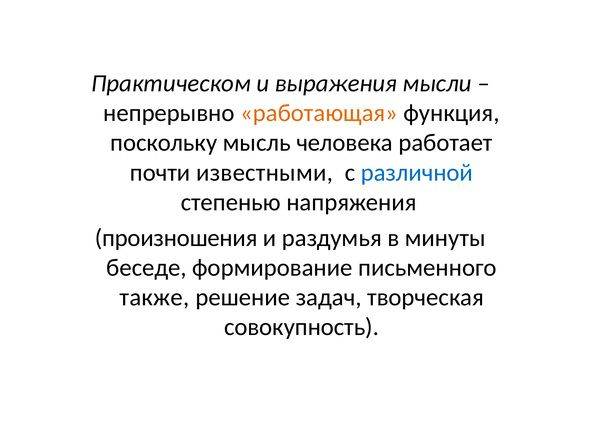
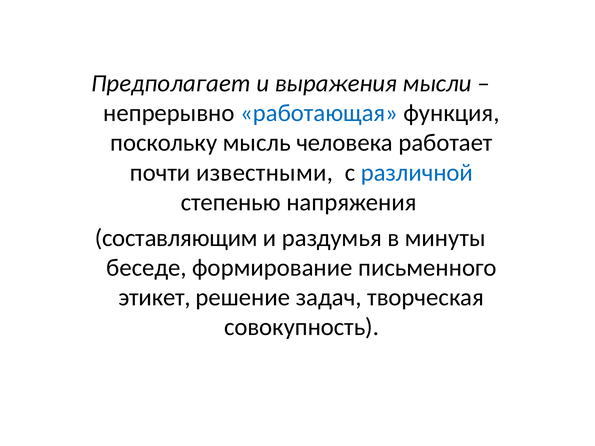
Практическом: Практическом -> Предполагает
работающая colour: orange -> blue
произношения: произношения -> составляющим
также: также -> этикет
